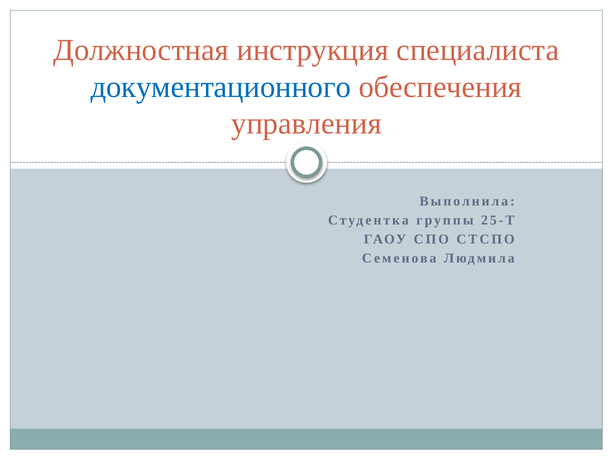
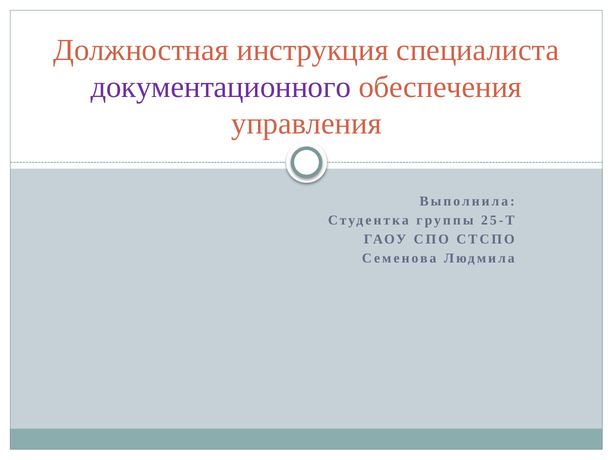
документационного colour: blue -> purple
